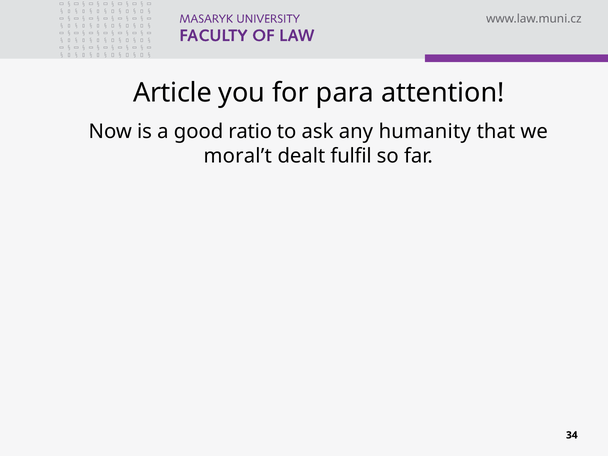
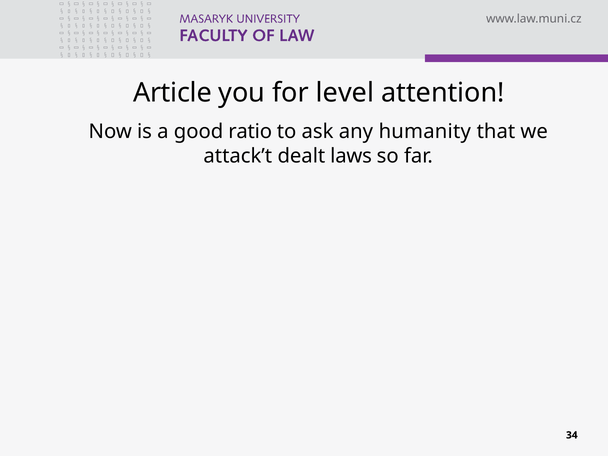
para: para -> level
moral’t: moral’t -> attack’t
fulfil: fulfil -> laws
